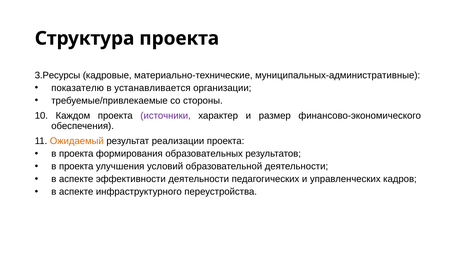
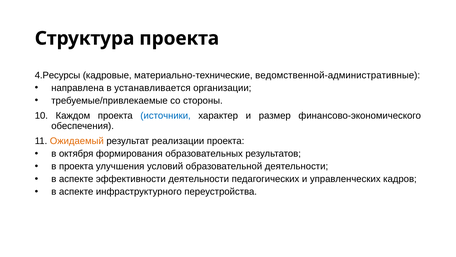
3.Ресурсы: 3.Ресурсы -> 4.Ресурсы
муниципальных-административные: муниципальных-административные -> ведомственной-административные
показателю: показателю -> направлена
источники colour: purple -> blue
проекта at (76, 153): проекта -> октября
